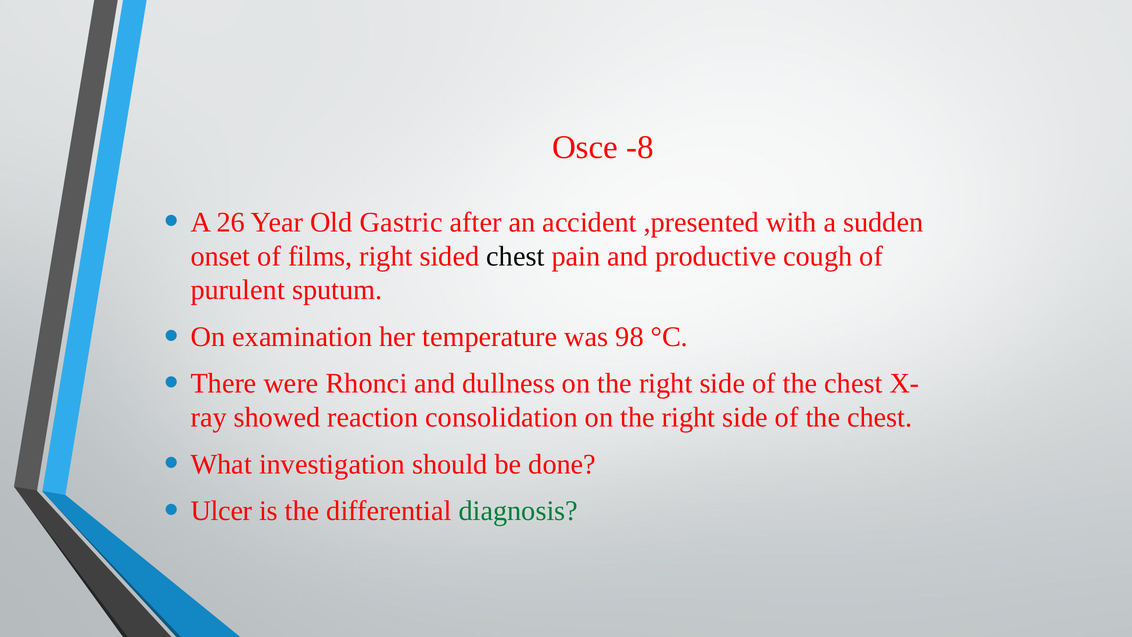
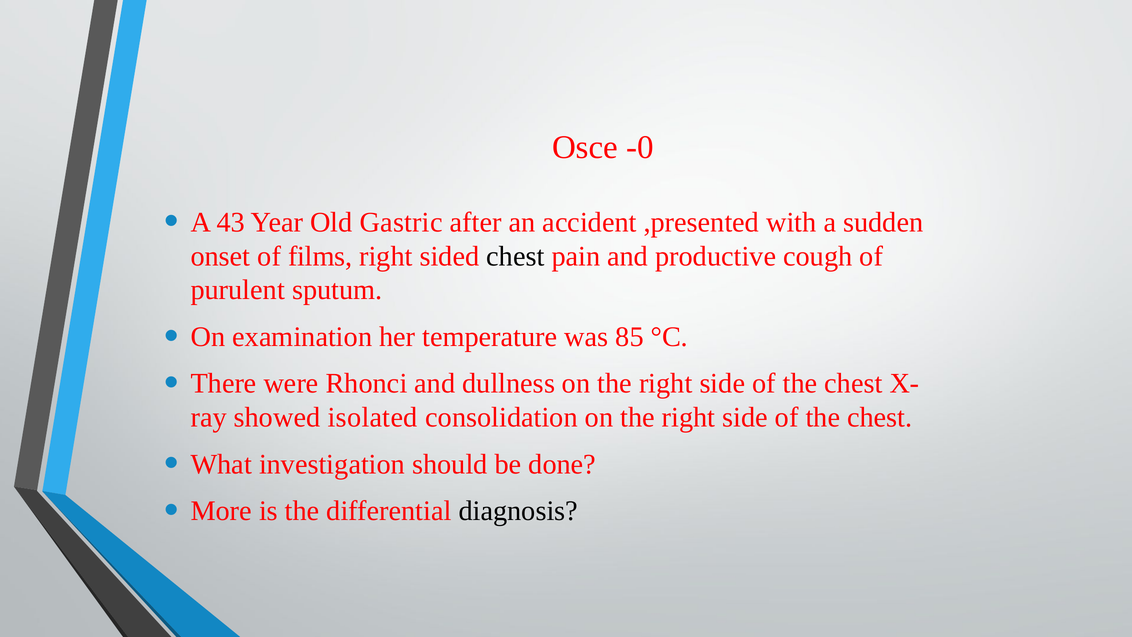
-8: -8 -> -0
26: 26 -> 43
98: 98 -> 85
reaction: reaction -> isolated
Ulcer: Ulcer -> More
diagnosis colour: green -> black
